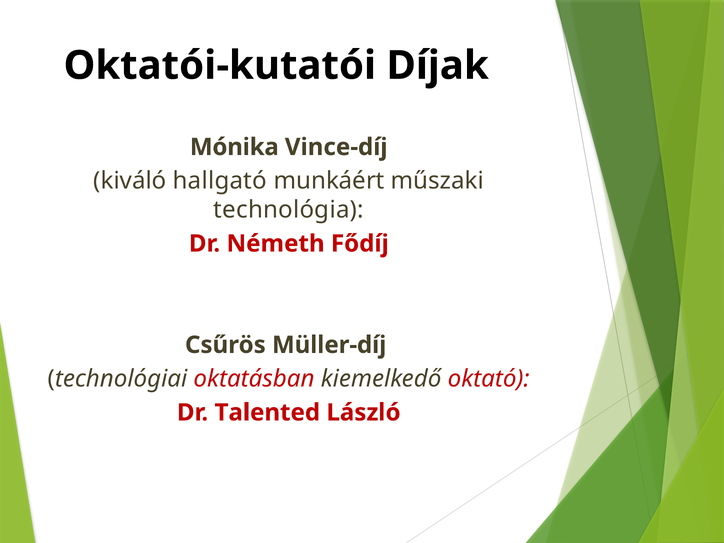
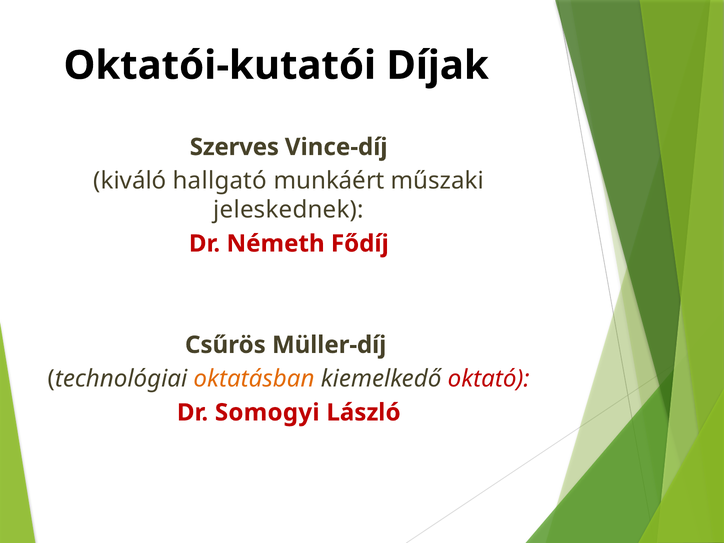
Mónika: Mónika -> Szerves
technológia: technológia -> jeleskednek
oktatásban colour: red -> orange
Talented: Talented -> Somogyi
